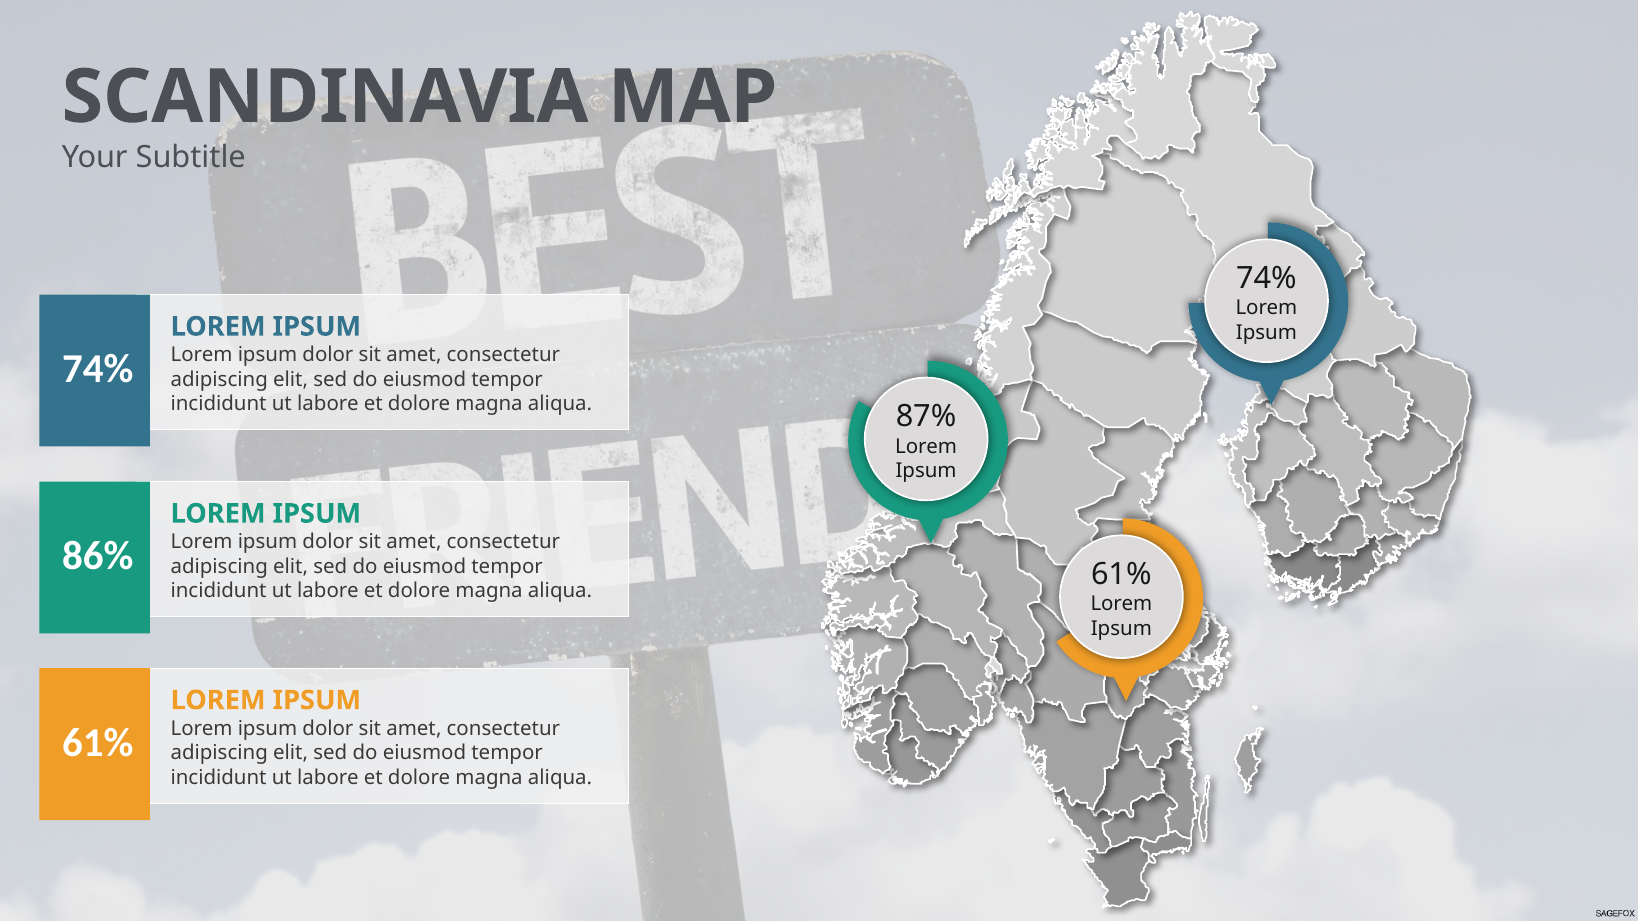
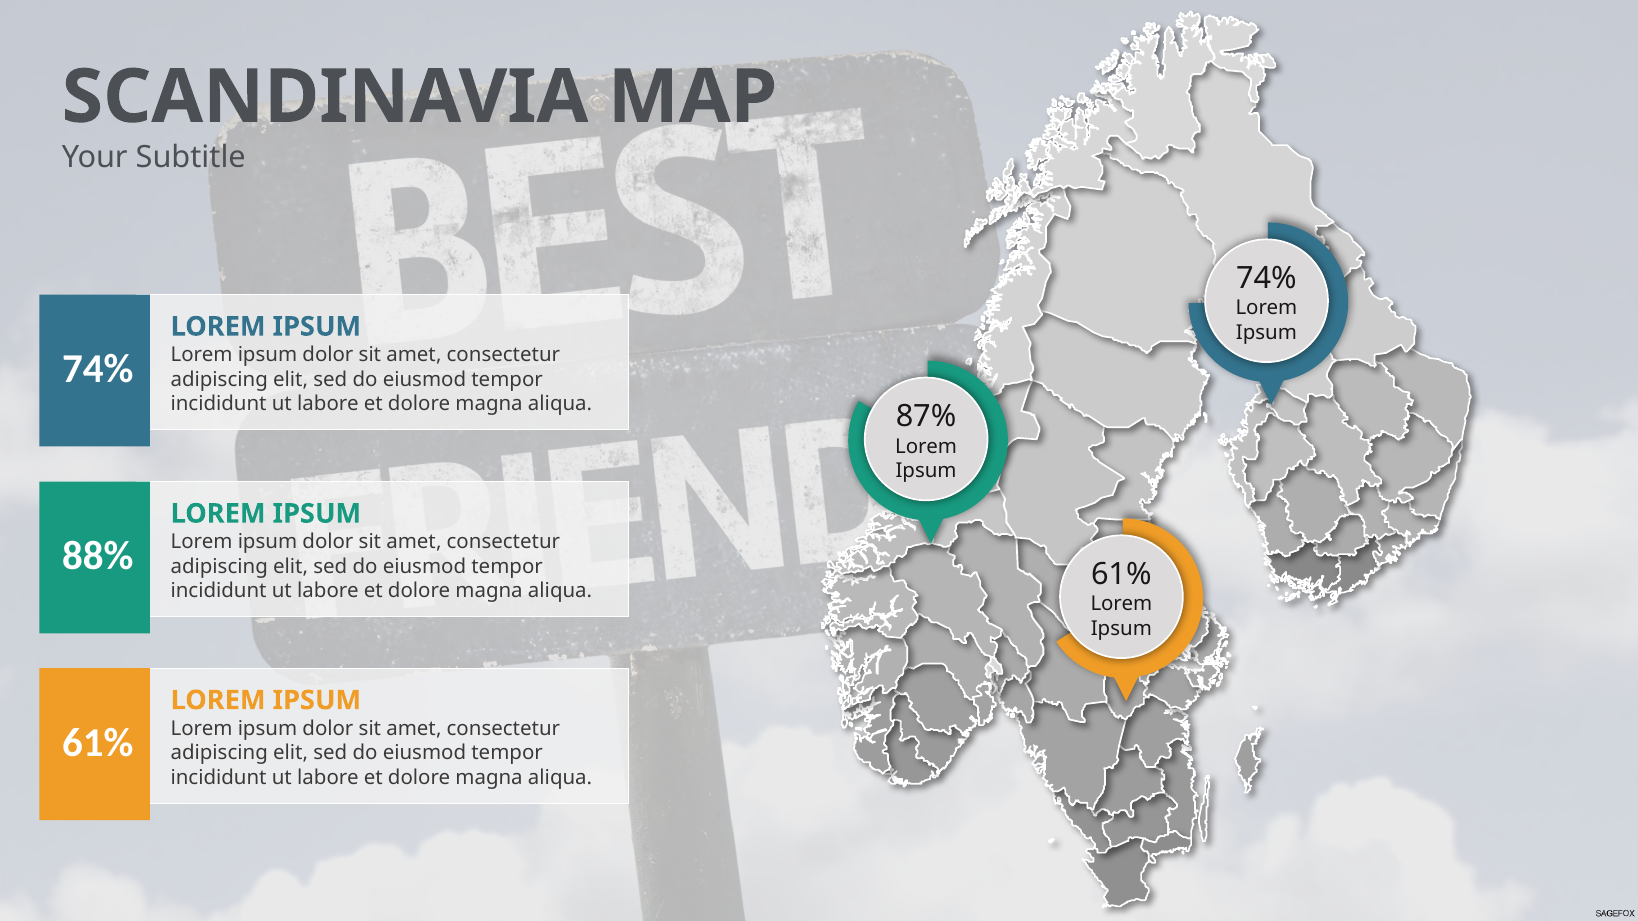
86%: 86% -> 88%
